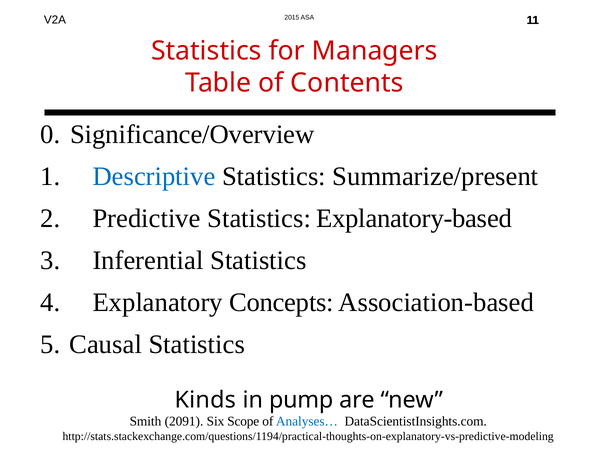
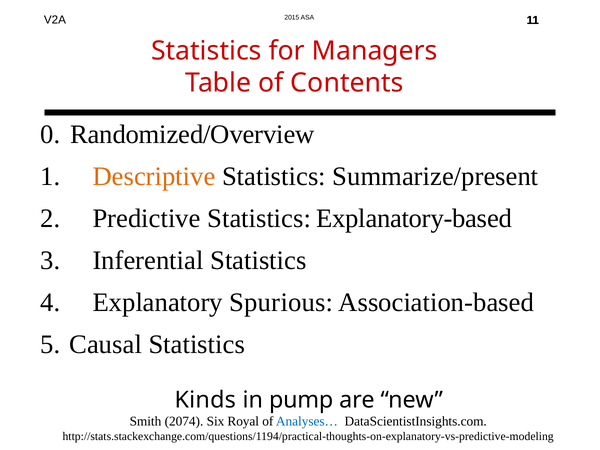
Significance/Overview: Significance/Overview -> Randomized/Overview
Descriptive colour: blue -> orange
Concepts: Concepts -> Spurious
2091: 2091 -> 2074
Scope: Scope -> Royal
